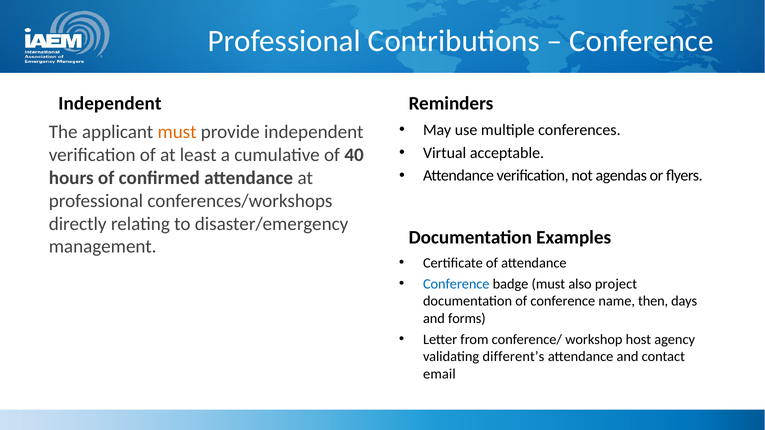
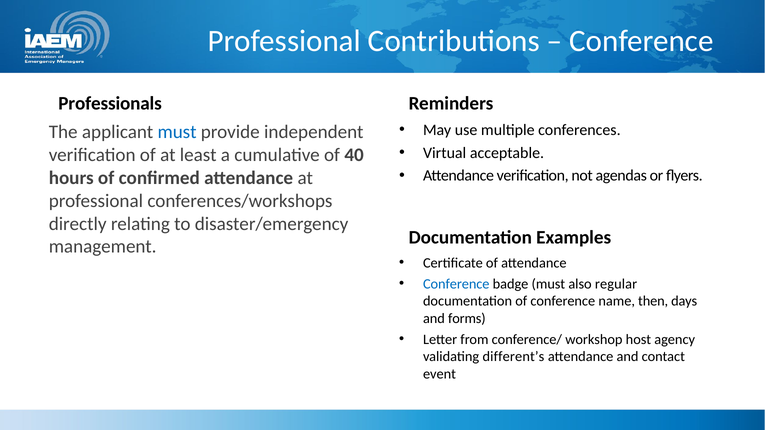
Independent at (110, 103): Independent -> Professionals
must at (177, 132) colour: orange -> blue
project: project -> regular
email: email -> event
